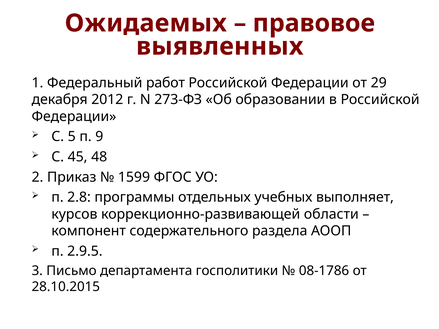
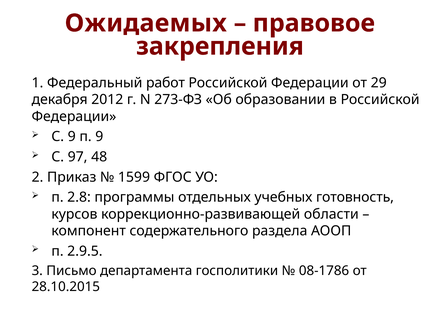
выявленных: выявленных -> закрепления
С 5: 5 -> 9
45: 45 -> 97
выполняет: выполняет -> готовность
